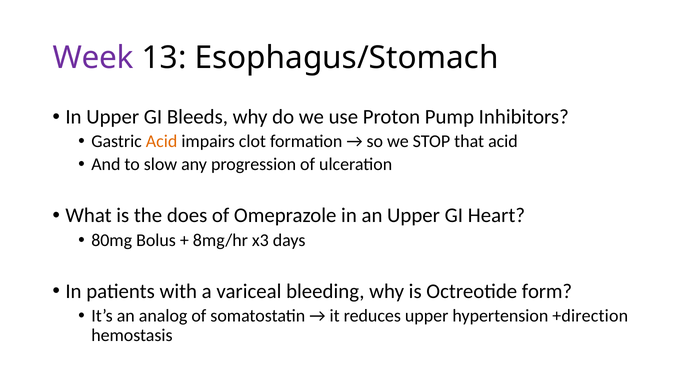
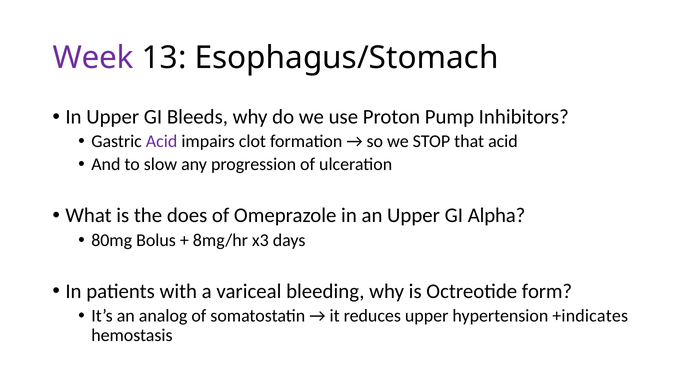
Acid at (162, 141) colour: orange -> purple
Heart: Heart -> Alpha
+direction: +direction -> +indicates
